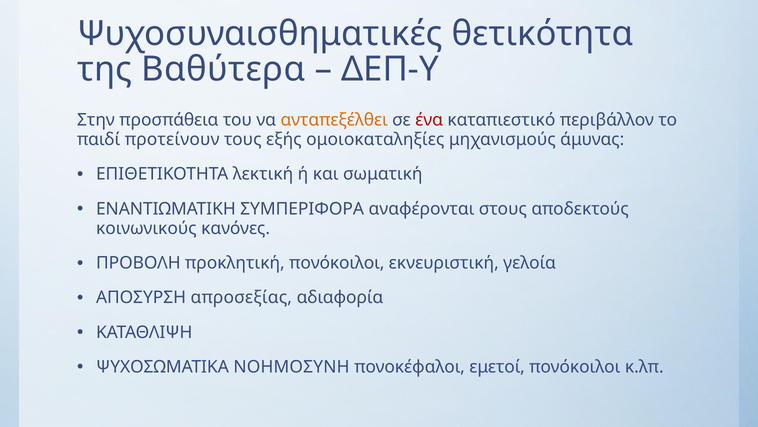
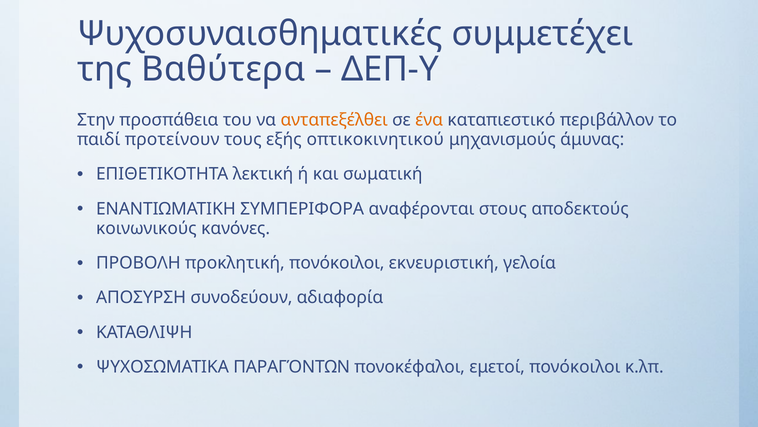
θετικότητα: θετικότητα -> συμμετέχει
ένα colour: red -> orange
ομοιοκαταληξίες: ομοιοκαταληξίες -> οπτικοκινητικού
απροσεξίας: απροσεξίας -> συνοδεύουν
ΝΟΗΜΟΣΥΝΗ: ΝΟΗΜΟΣΥΝΗ -> ΠΑΡΑΓΌΝΤΩΝ
